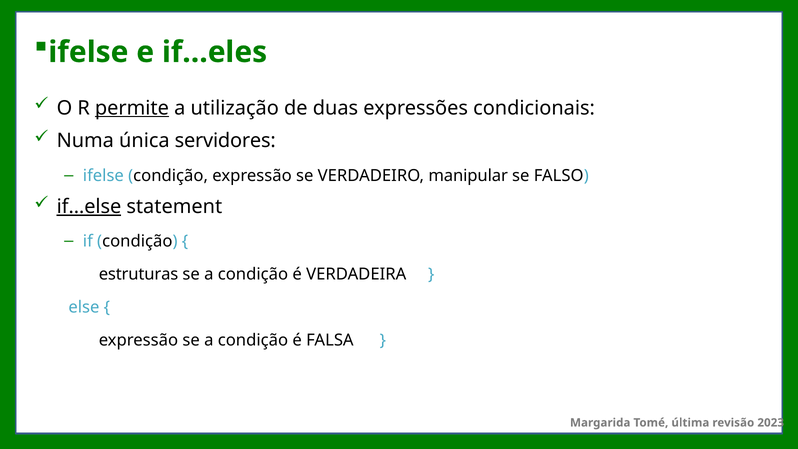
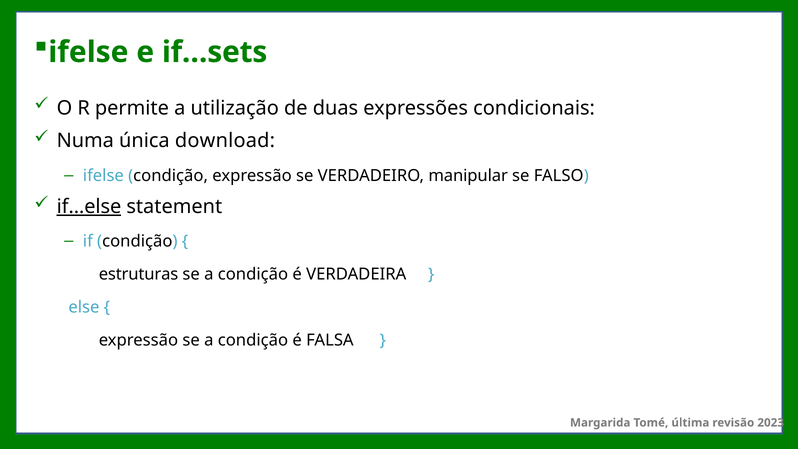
if…eles: if…eles -> if…sets
permite underline: present -> none
servidores: servidores -> download
